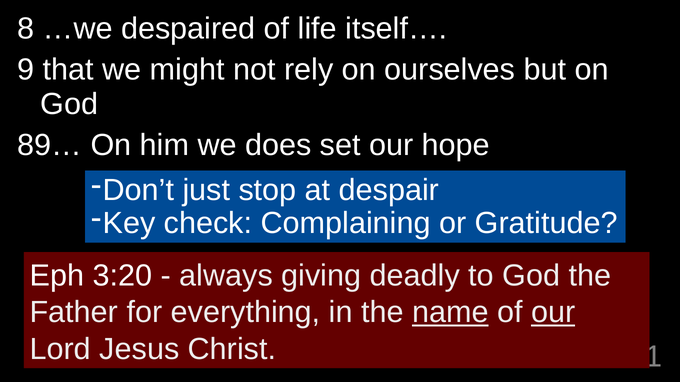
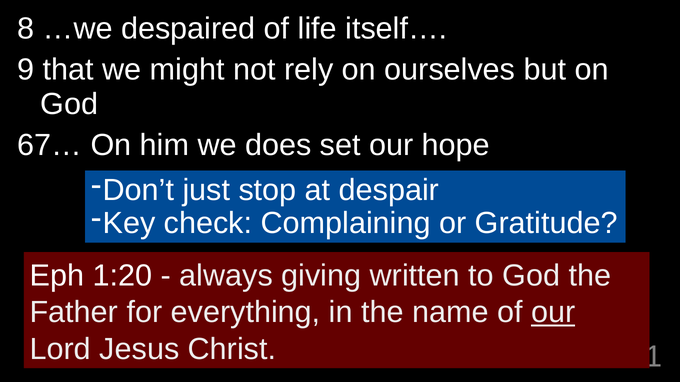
89…: 89… -> 67…
3:20: 3:20 -> 1:20
deadly: deadly -> written
name underline: present -> none
